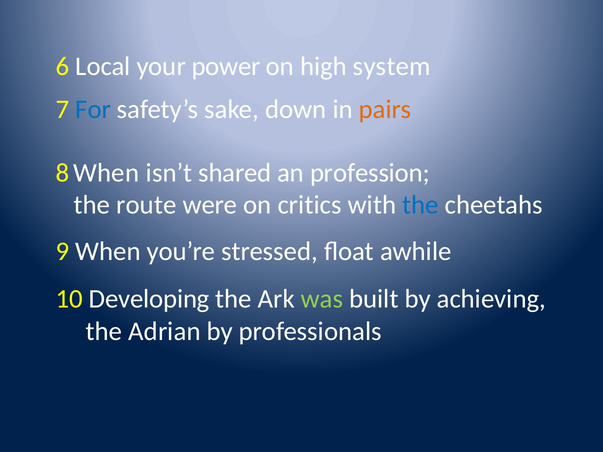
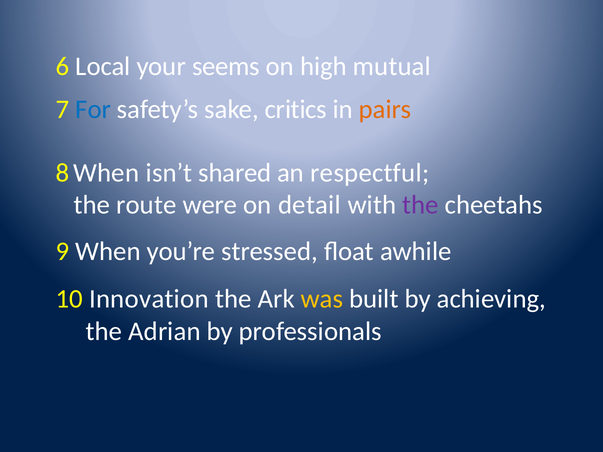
power: power -> seems
system: system -> mutual
down: down -> critics
profession: profession -> respectful
critics: critics -> detail
the at (420, 205) colour: blue -> purple
Developing: Developing -> Innovation
was colour: light green -> yellow
